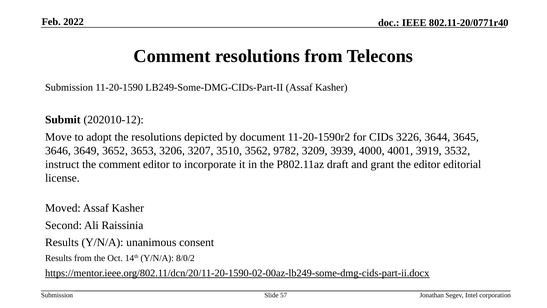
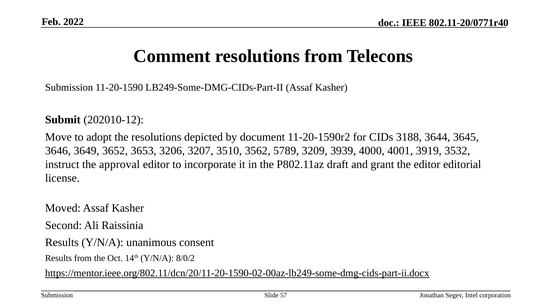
3226: 3226 -> 3188
9782: 9782 -> 5789
the comment: comment -> approval
